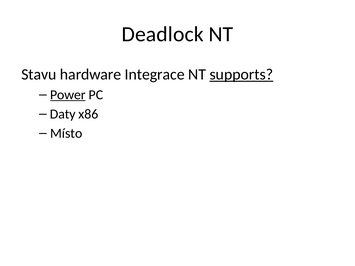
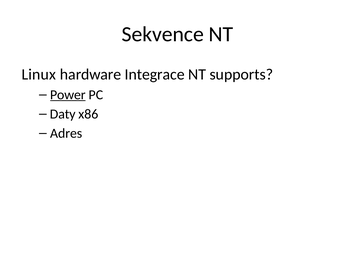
Deadlock: Deadlock -> Sekvence
Stavu: Stavu -> Linux
supports underline: present -> none
Místo: Místo -> Adres
